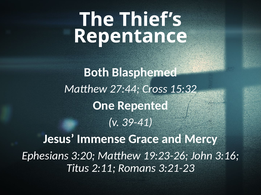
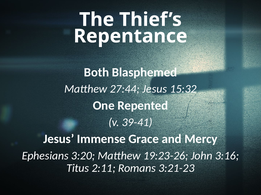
27:44 Cross: Cross -> Jesus
